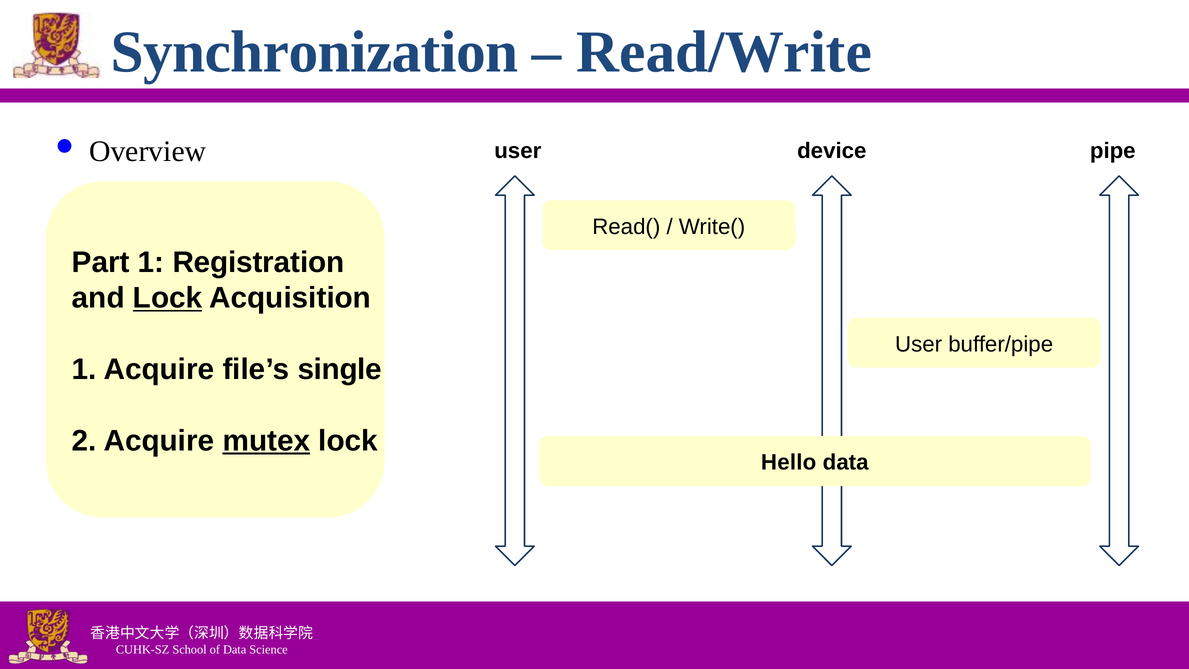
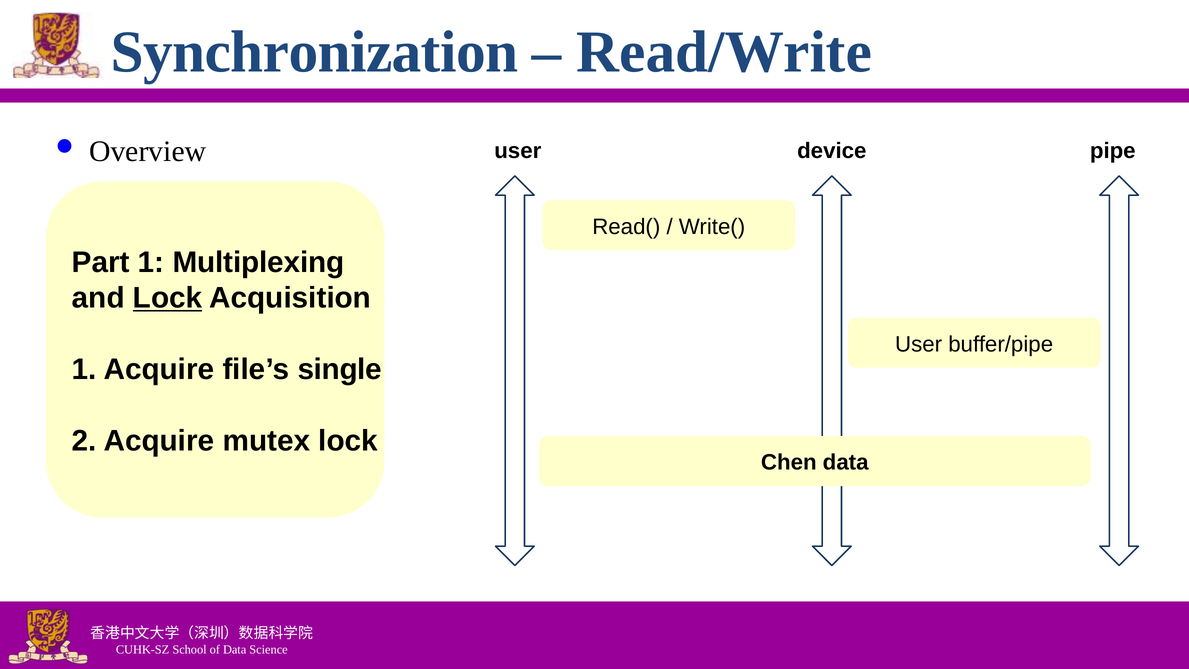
Registration: Registration -> Multiplexing
mutex underline: present -> none
Hello: Hello -> Chen
